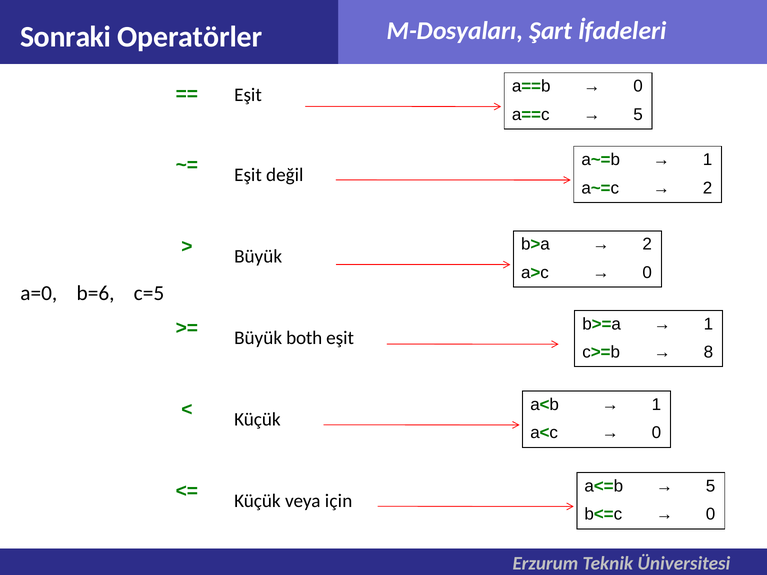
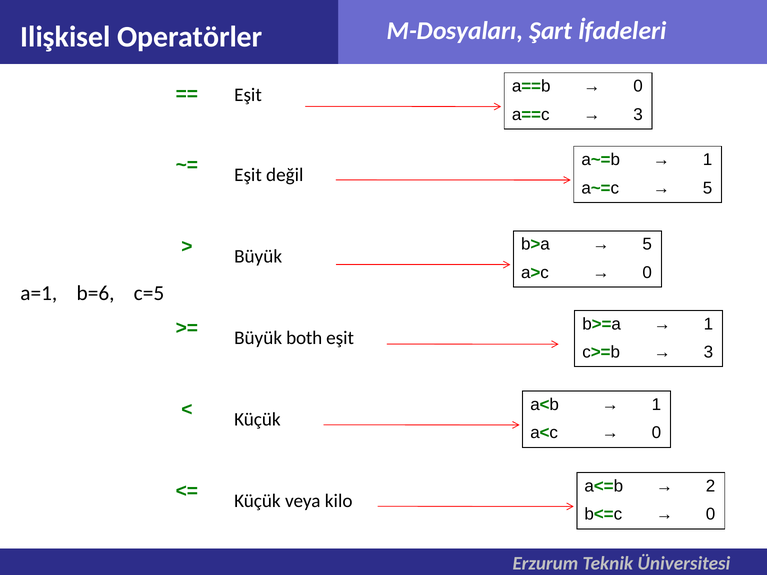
Sonraki: Sonraki -> Ilişkisel
5 at (638, 114): 5 -> 3
2 at (708, 188): 2 -> 5
2 at (647, 244): 2 -> 5
a=0: a=0 -> a=1
8 at (708, 352): 8 -> 3
5 at (711, 486): 5 -> 2
için: için -> kilo
